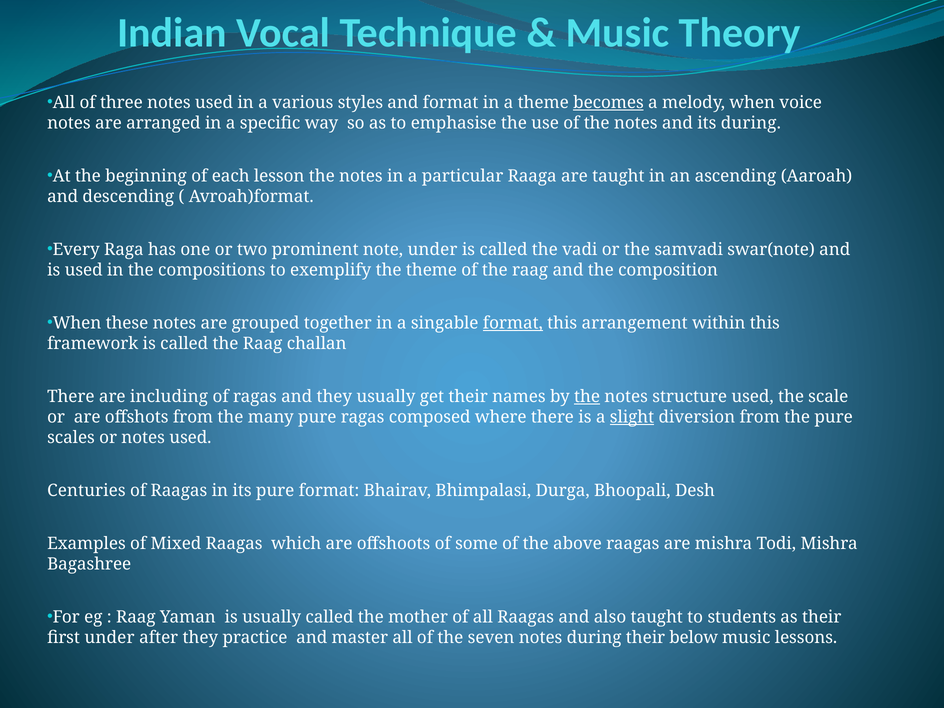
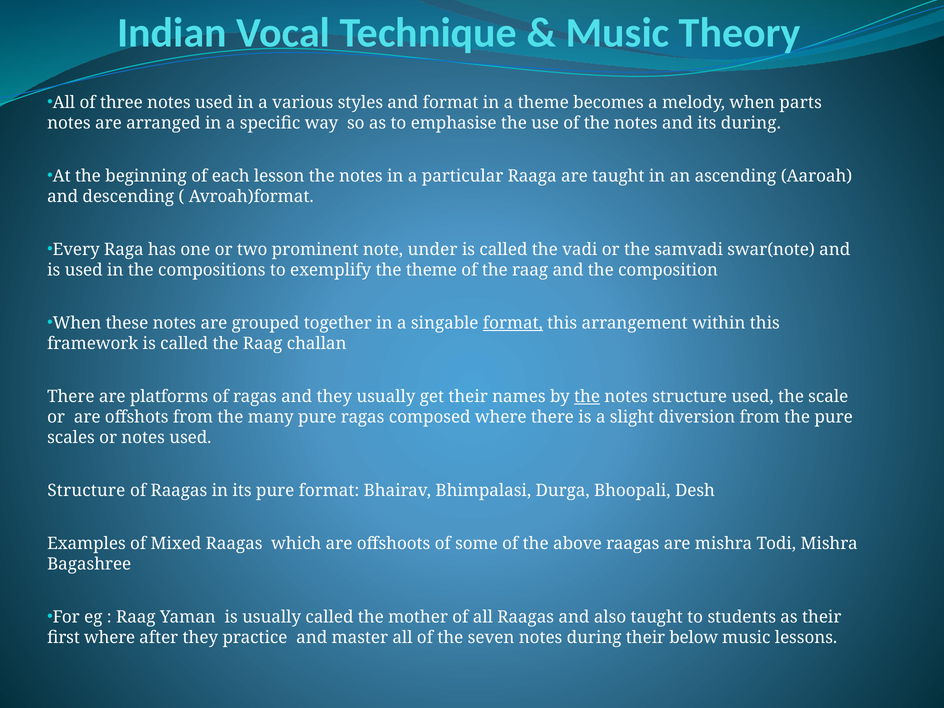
becomes underline: present -> none
voice: voice -> parts
including: including -> platforms
slight underline: present -> none
Centuries at (86, 490): Centuries -> Structure
first under: under -> where
